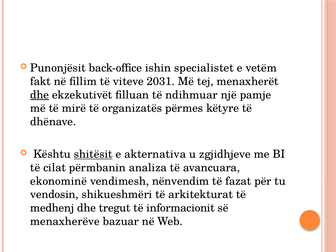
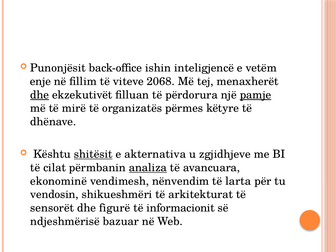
specialistet: specialistet -> inteligjencë
fakt: fakt -> enje
2031: 2031 -> 2068
ndihmuar: ndihmuar -> përdorura
pamje underline: none -> present
analiza underline: none -> present
fazat: fazat -> larta
medhenj: medhenj -> sensorët
tregut: tregut -> figurë
menaxherëve: menaxherëve -> ndjeshmërisë
